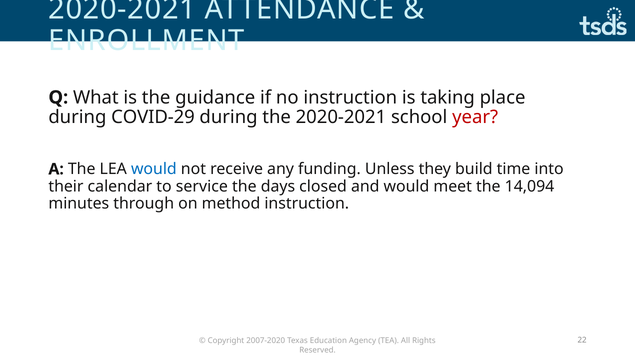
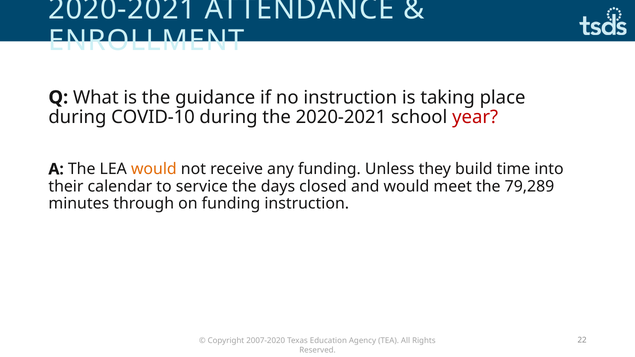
COVID-29: COVID-29 -> COVID-10
would at (154, 169) colour: blue -> orange
14,094: 14,094 -> 79,289
on method: method -> funding
